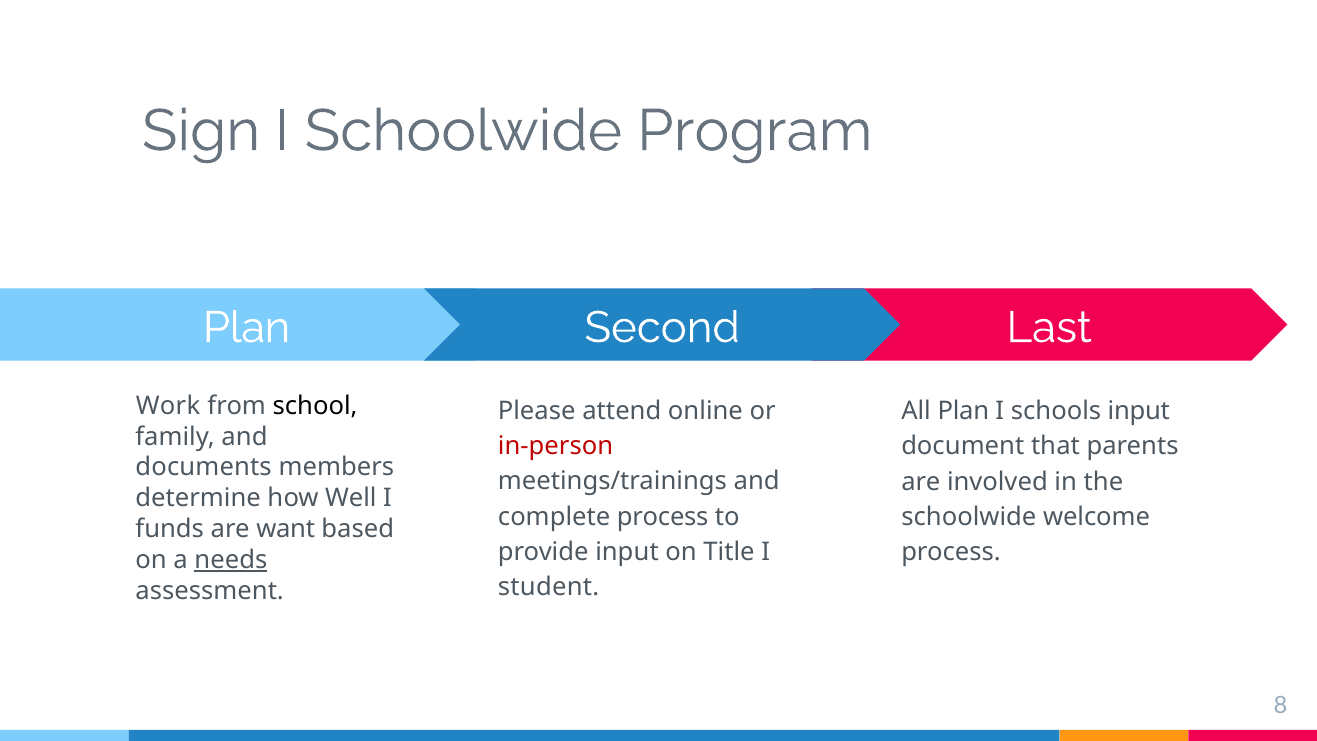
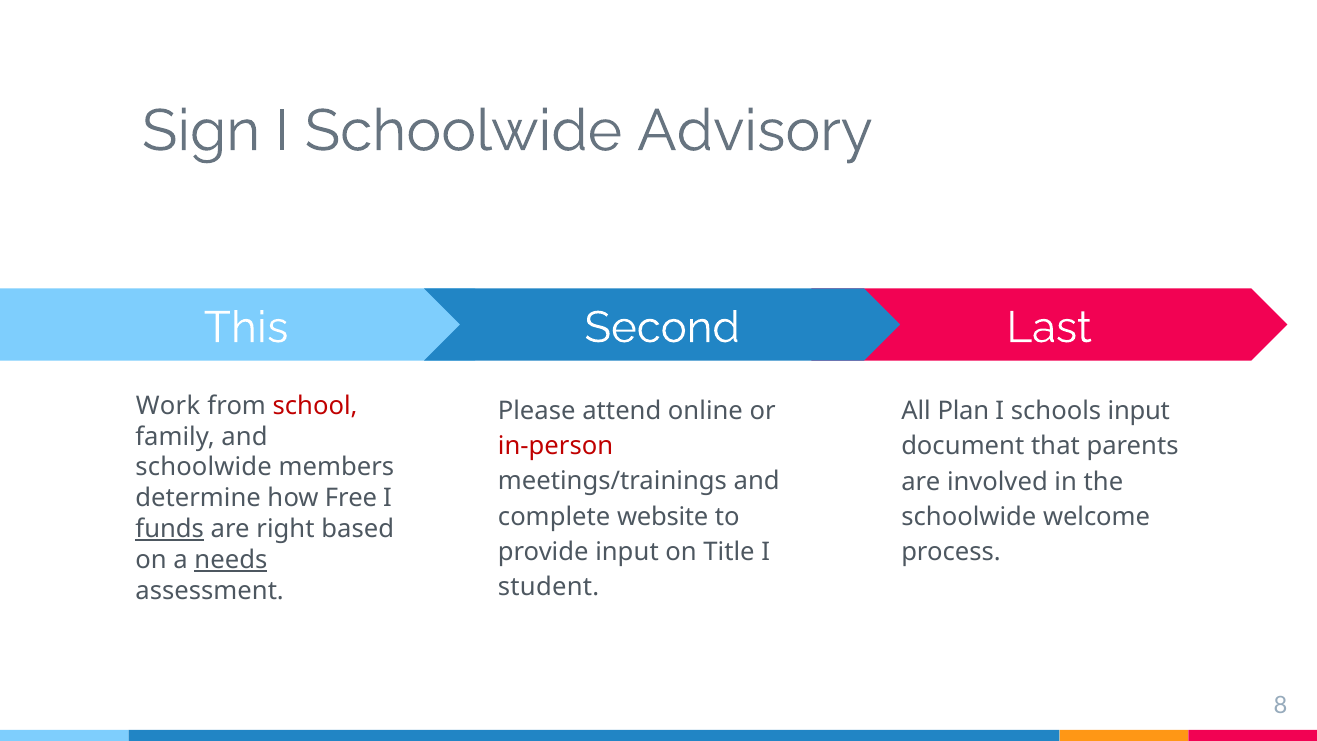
Program: Program -> Advisory
Plan at (247, 328): Plan -> This
school colour: black -> red
documents at (204, 467): documents -> schoolwide
Well: Well -> Free
complete process: process -> website
funds underline: none -> present
want: want -> right
